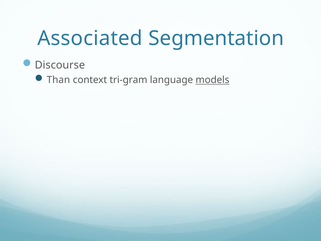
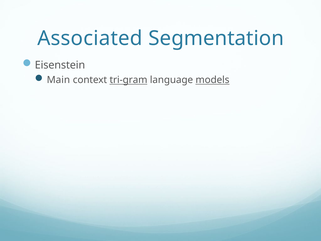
Discourse: Discourse -> Eisenstein
Than: Than -> Main
tri-gram underline: none -> present
